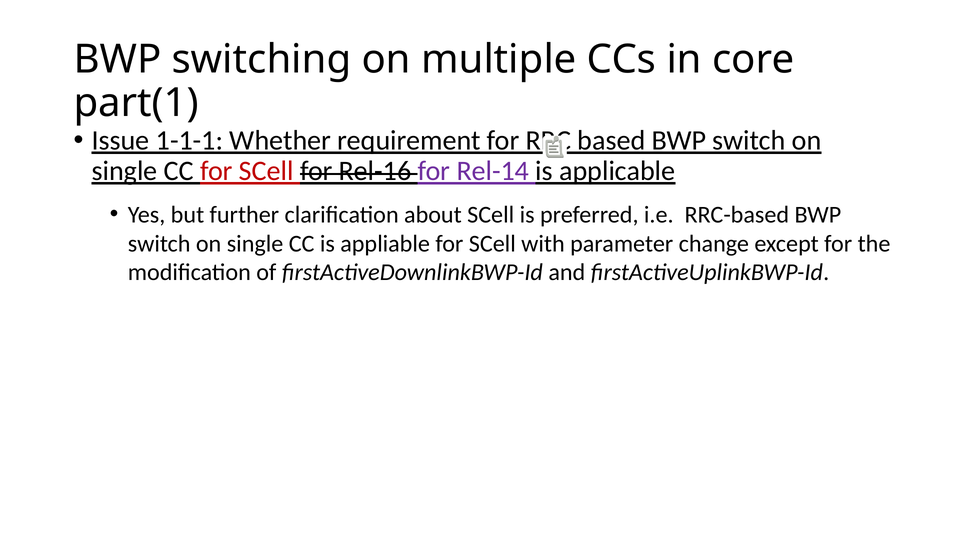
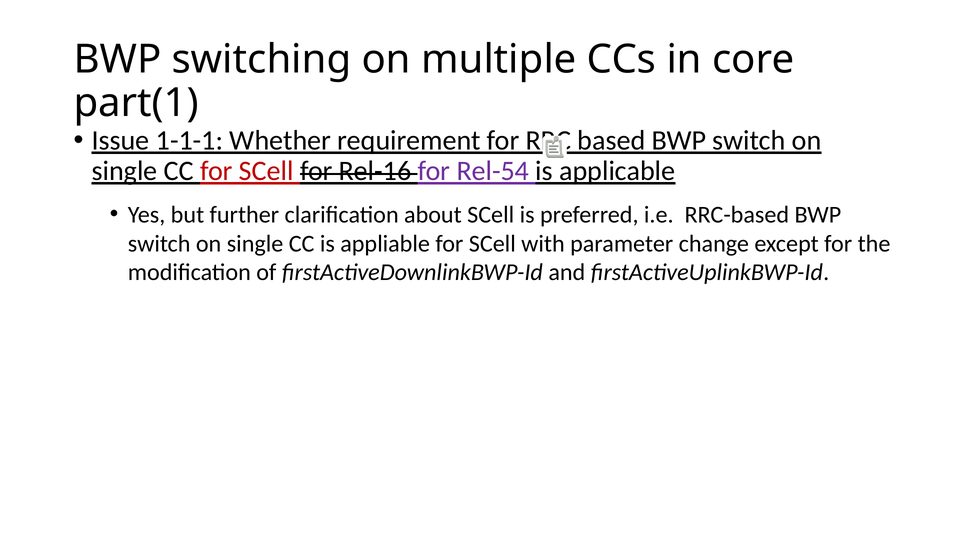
Rel-14: Rel-14 -> Rel-54
